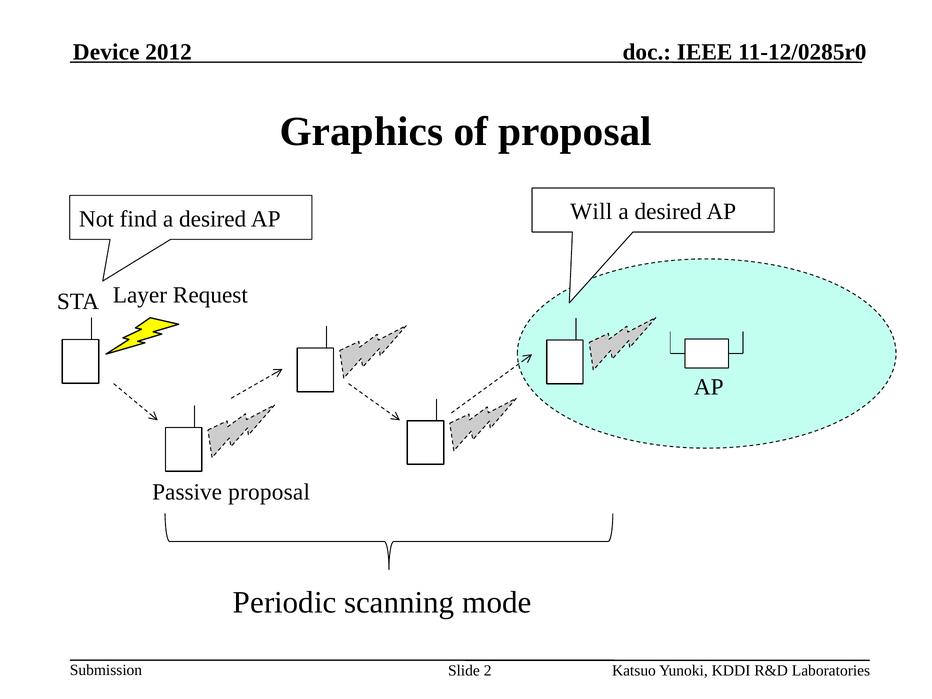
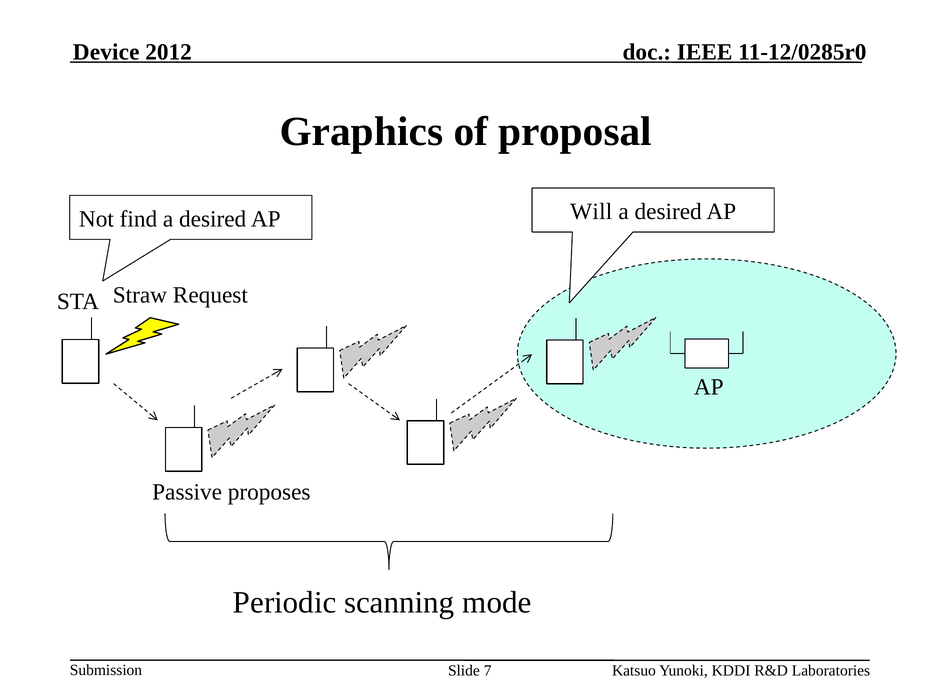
Layer: Layer -> Straw
Passive proposal: proposal -> proposes
2: 2 -> 7
